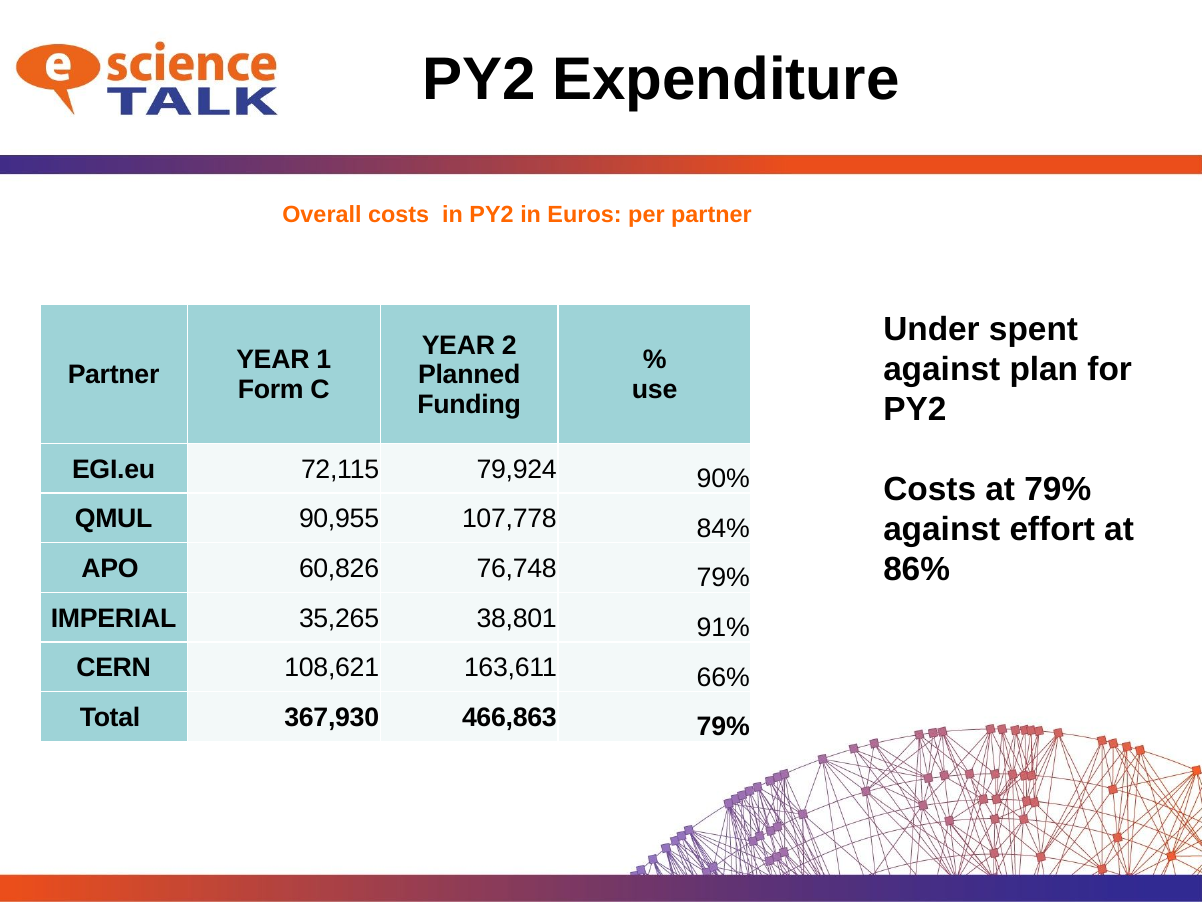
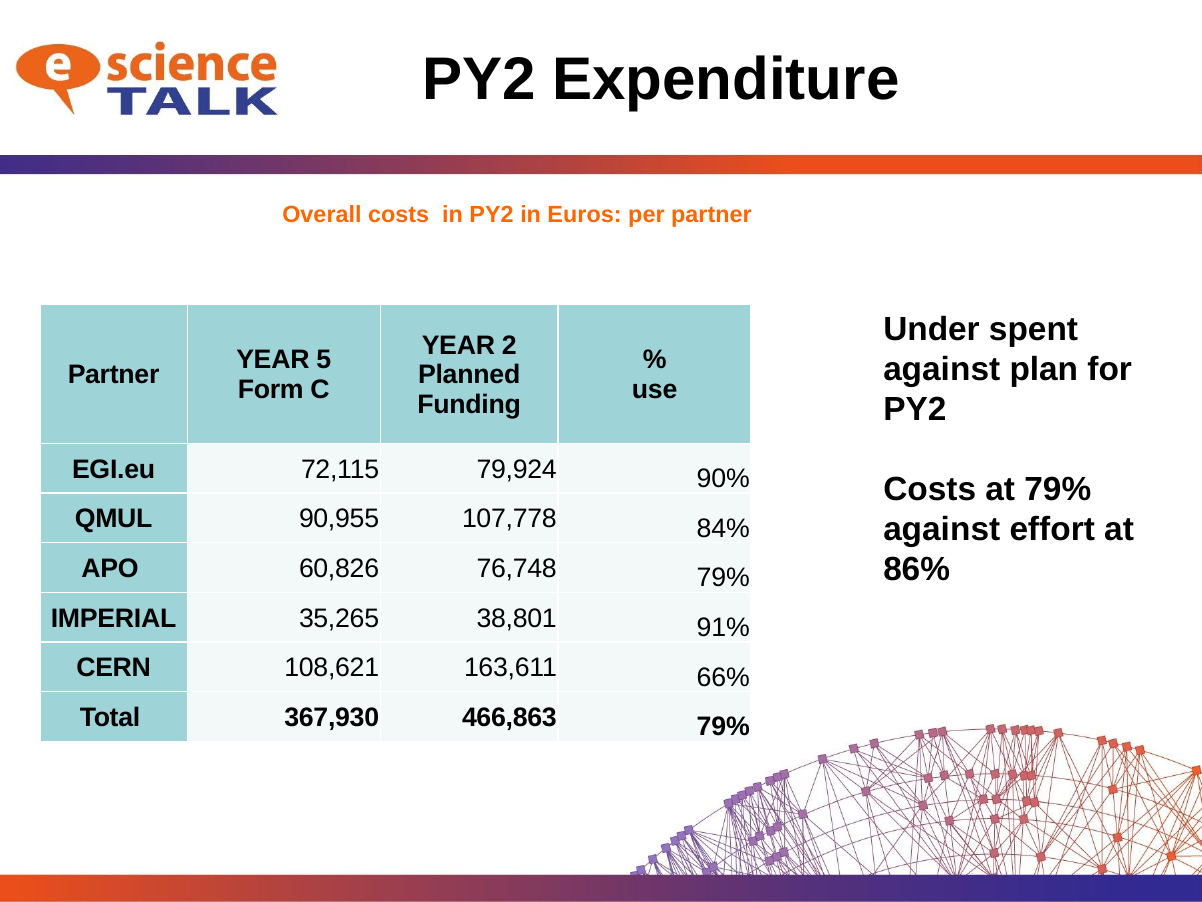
1: 1 -> 5
